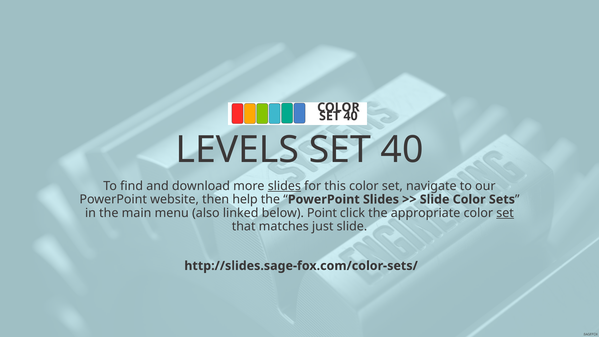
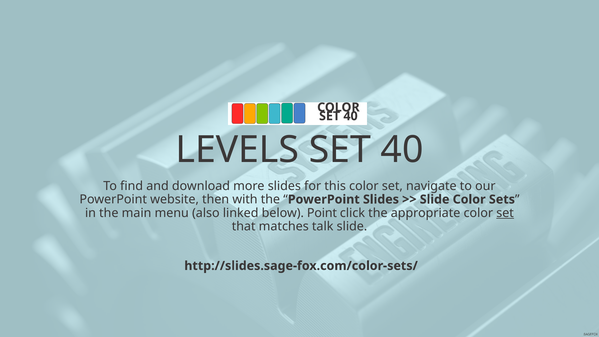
slides at (284, 186) underline: present -> none
help: help -> with
just: just -> talk
